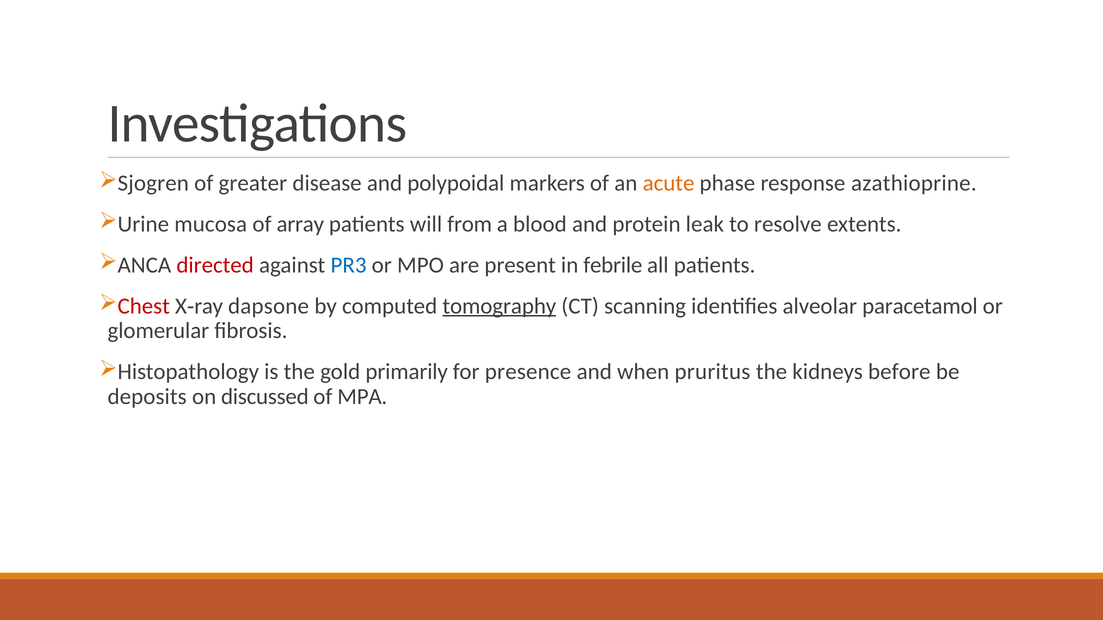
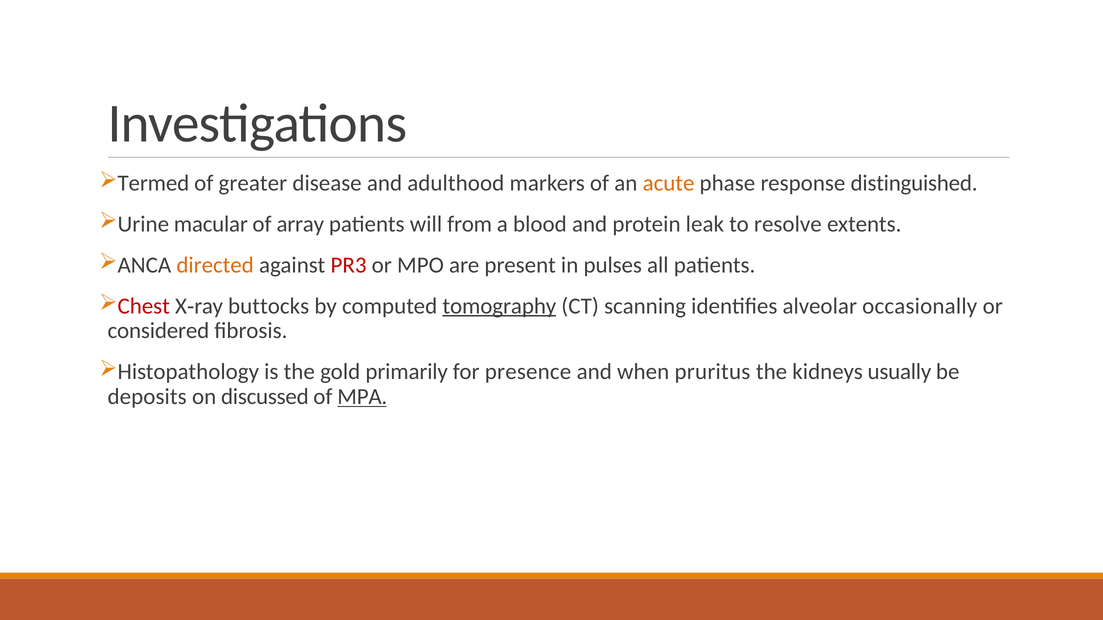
Sjogren: Sjogren -> Termed
polypoidal: polypoidal -> adulthood
azathioprine: azathioprine -> distinguished
mucosa: mucosa -> macular
directed colour: red -> orange
PR3 colour: blue -> red
febrile: febrile -> pulses
dapsone: dapsone -> buttocks
paracetamol: paracetamol -> occasionally
glomerular: glomerular -> considered
before: before -> usually
MPA underline: none -> present
